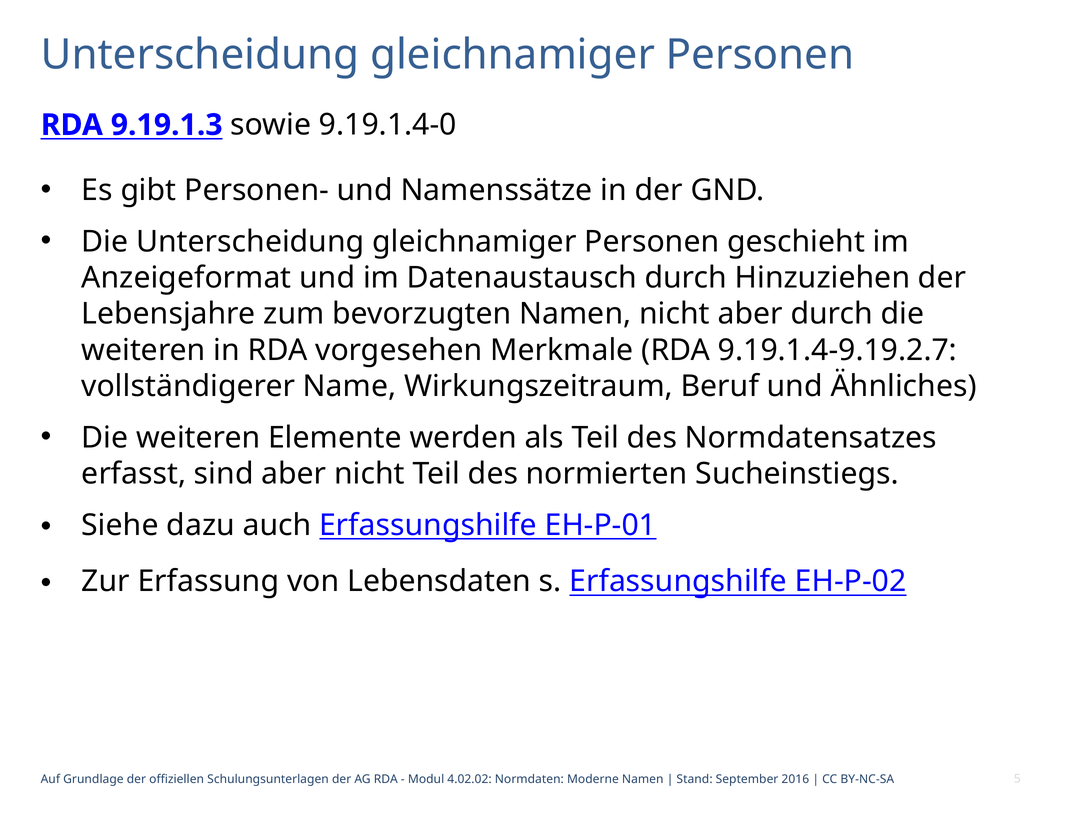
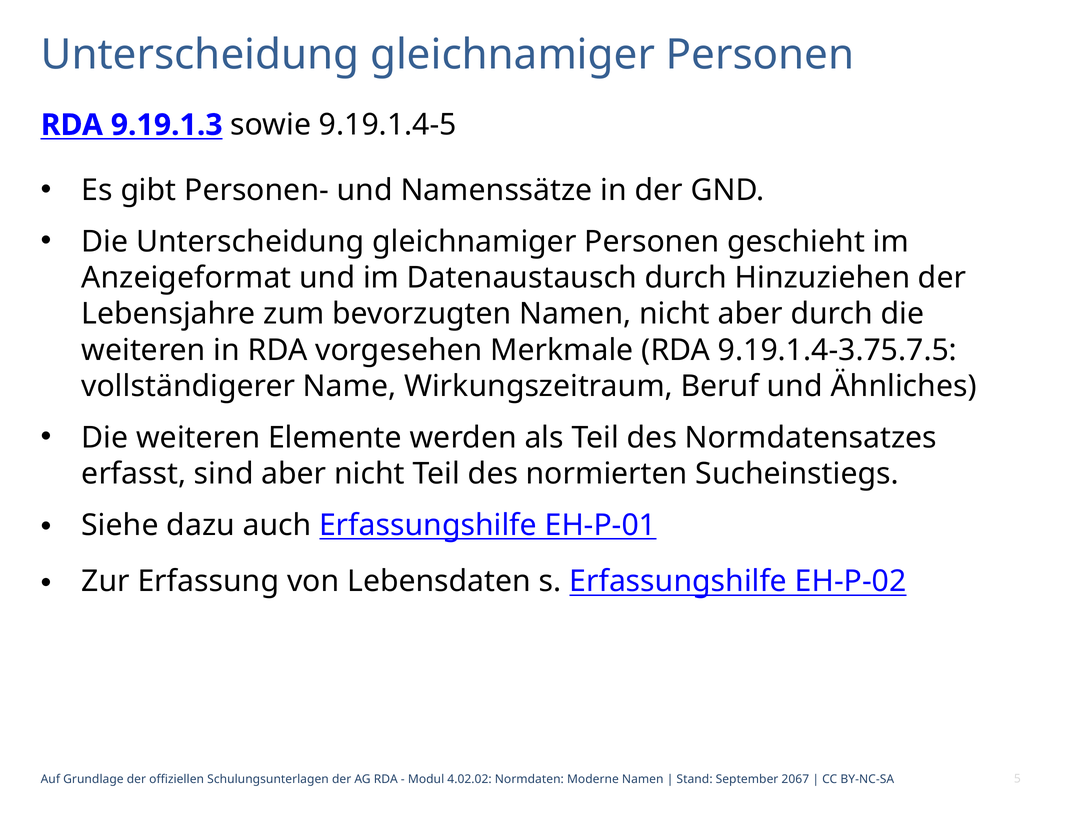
9.19.1.4-0: 9.19.1.4-0 -> 9.19.1.4-5
9.19.1.4-9.19.2.7: 9.19.1.4-9.19.2.7 -> 9.19.1.4-3.75.7.5
2016: 2016 -> 2067
